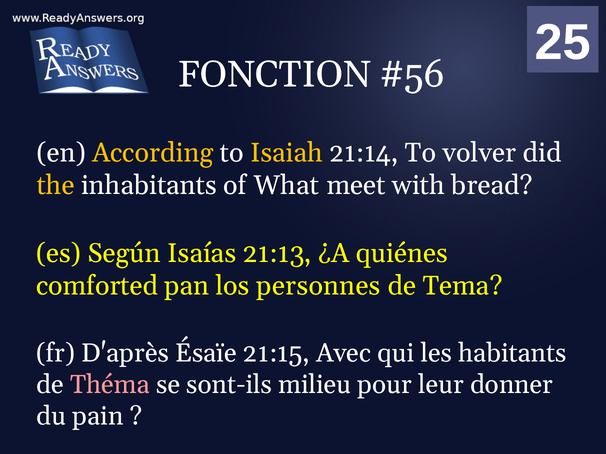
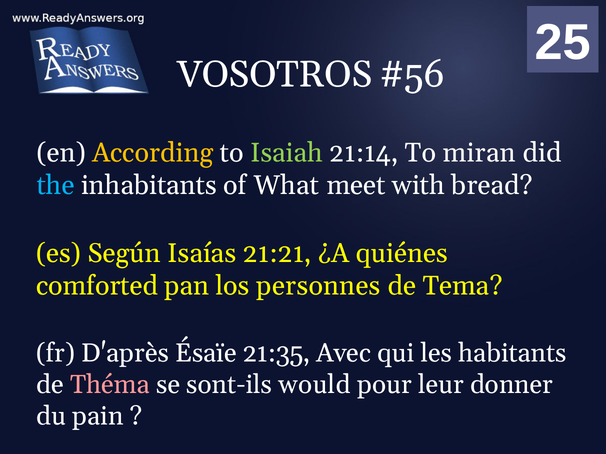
FONCTION: FONCTION -> VOSOTROS
Isaiah colour: yellow -> light green
volver: volver -> miran
the colour: yellow -> light blue
21:13: 21:13 -> 21:21
21:15: 21:15 -> 21:35
milieu: milieu -> would
